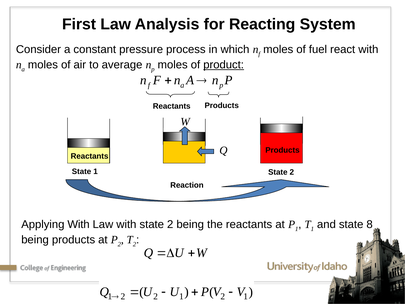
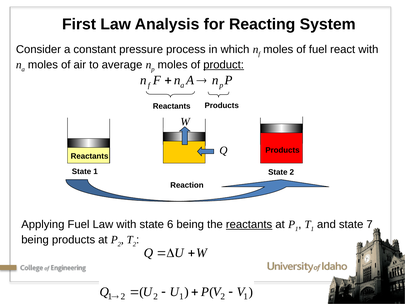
Applying With: With -> Fuel
with state 2: 2 -> 6
reactants at (249, 224) underline: none -> present
8: 8 -> 7
